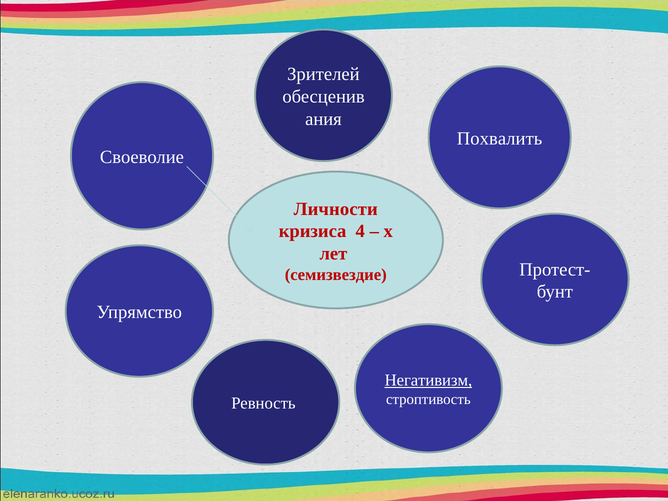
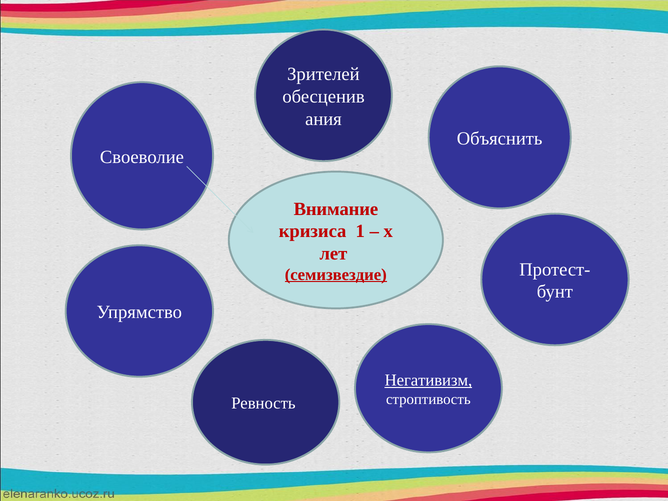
Похвалить: Похвалить -> Объяснить
Личности: Личности -> Внимание
4: 4 -> 1
семизвездие underline: none -> present
